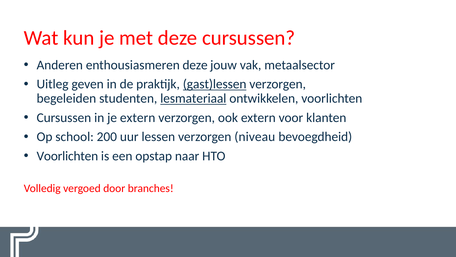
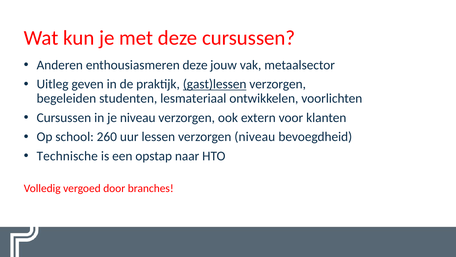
lesmateriaal underline: present -> none
je extern: extern -> niveau
200: 200 -> 260
Voorlichten at (67, 156): Voorlichten -> Technische
